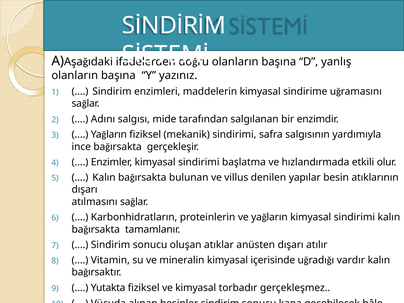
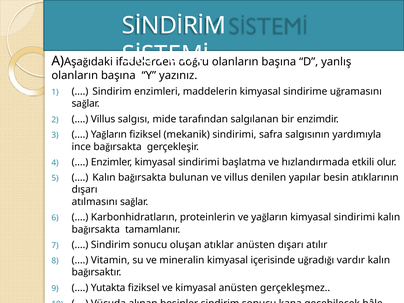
Adını at (103, 119): Adını -> Villus
kimyasal torbadır: torbadır -> anüsten
